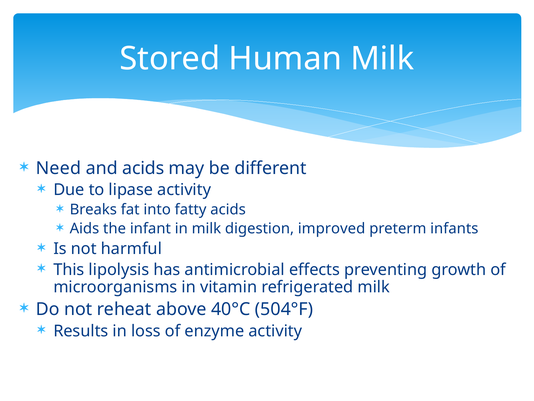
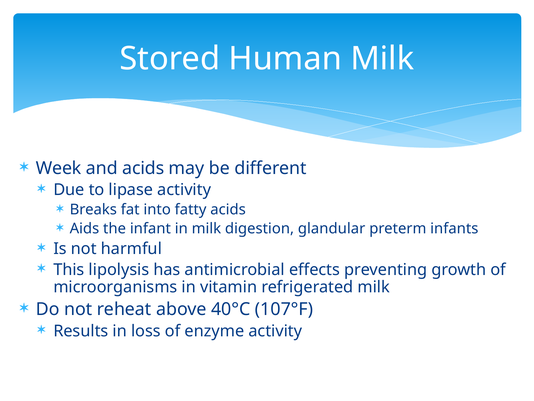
Need: Need -> Week
improved: improved -> glandular
504°F: 504°F -> 107°F
